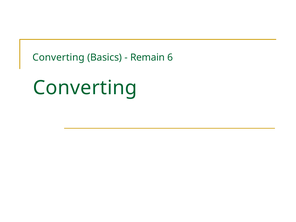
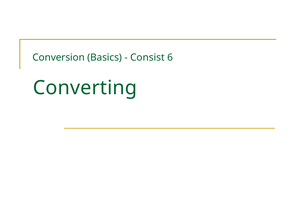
Converting at (59, 57): Converting -> Conversion
Remain: Remain -> Consist
